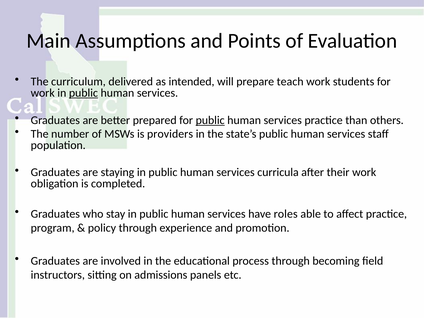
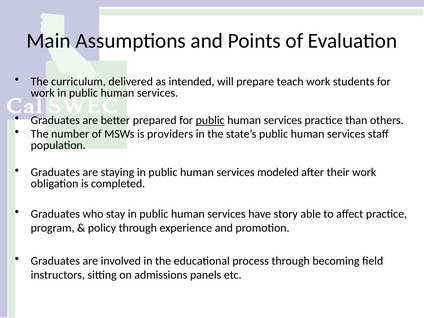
public at (83, 93) underline: present -> none
curricula: curricula -> modeled
roles: roles -> story
